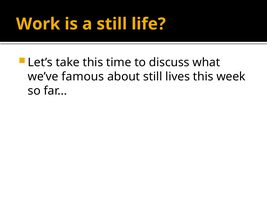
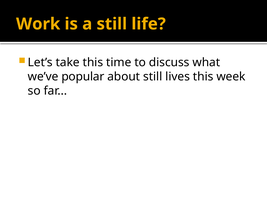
famous: famous -> popular
